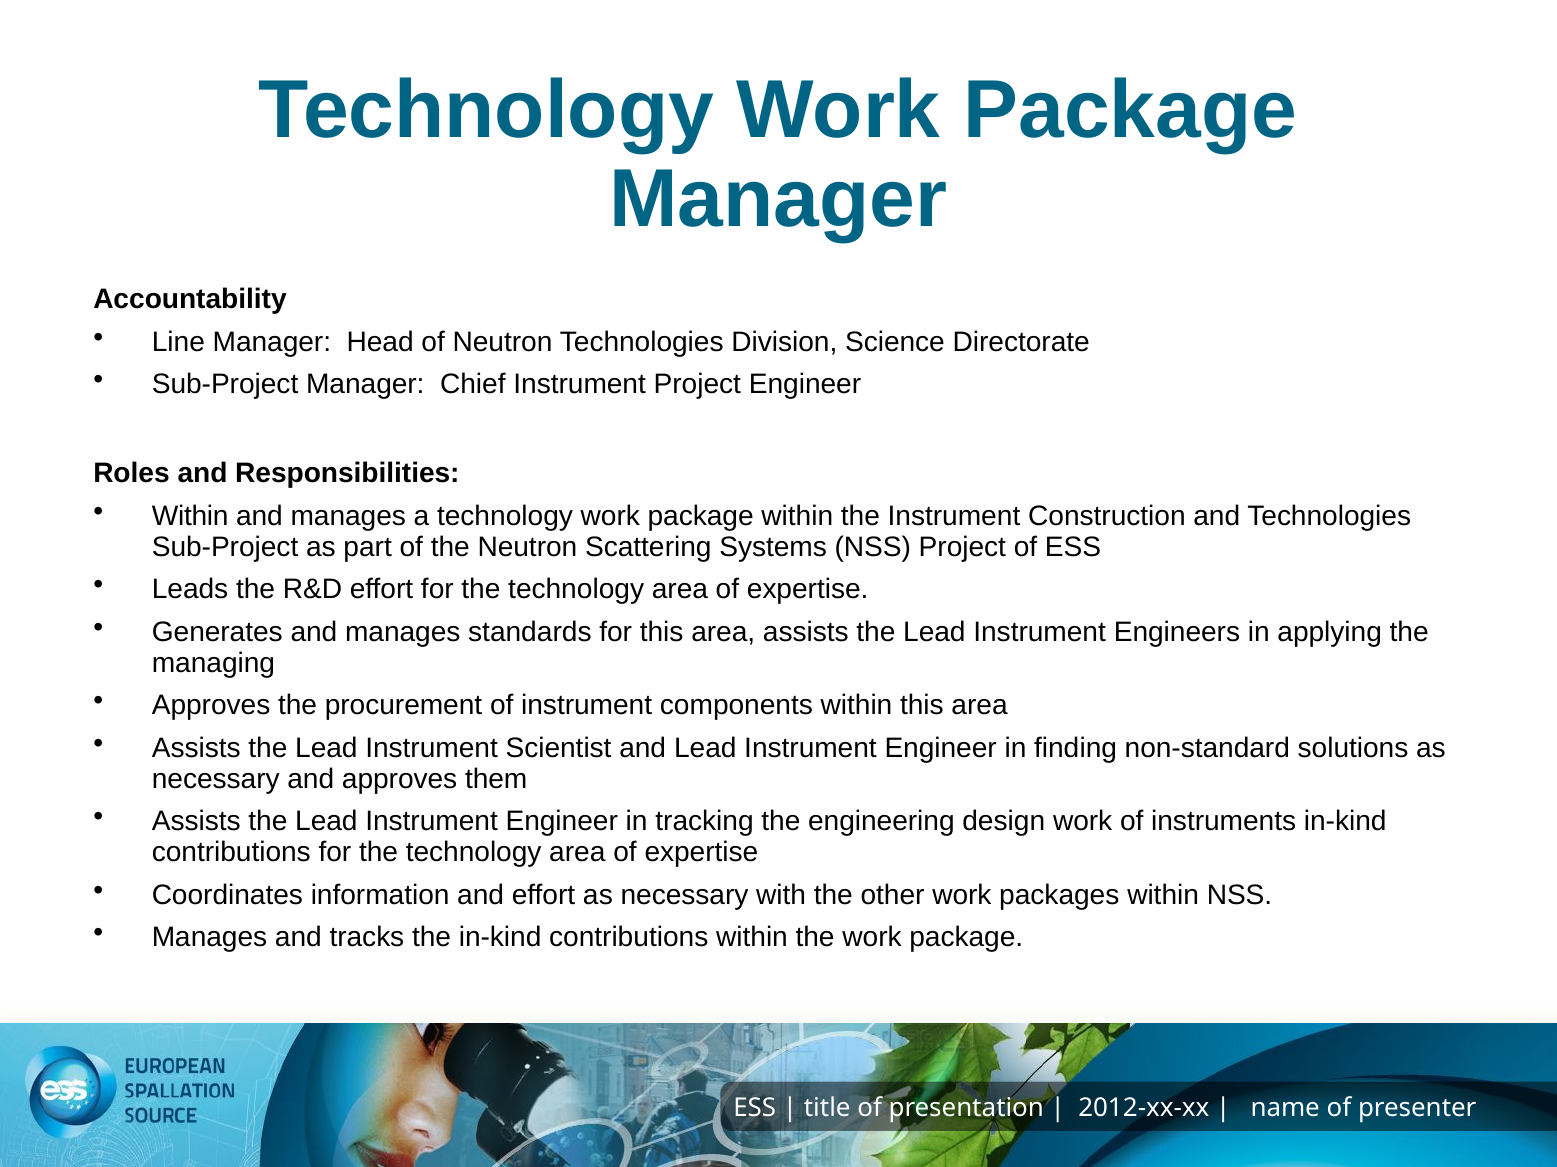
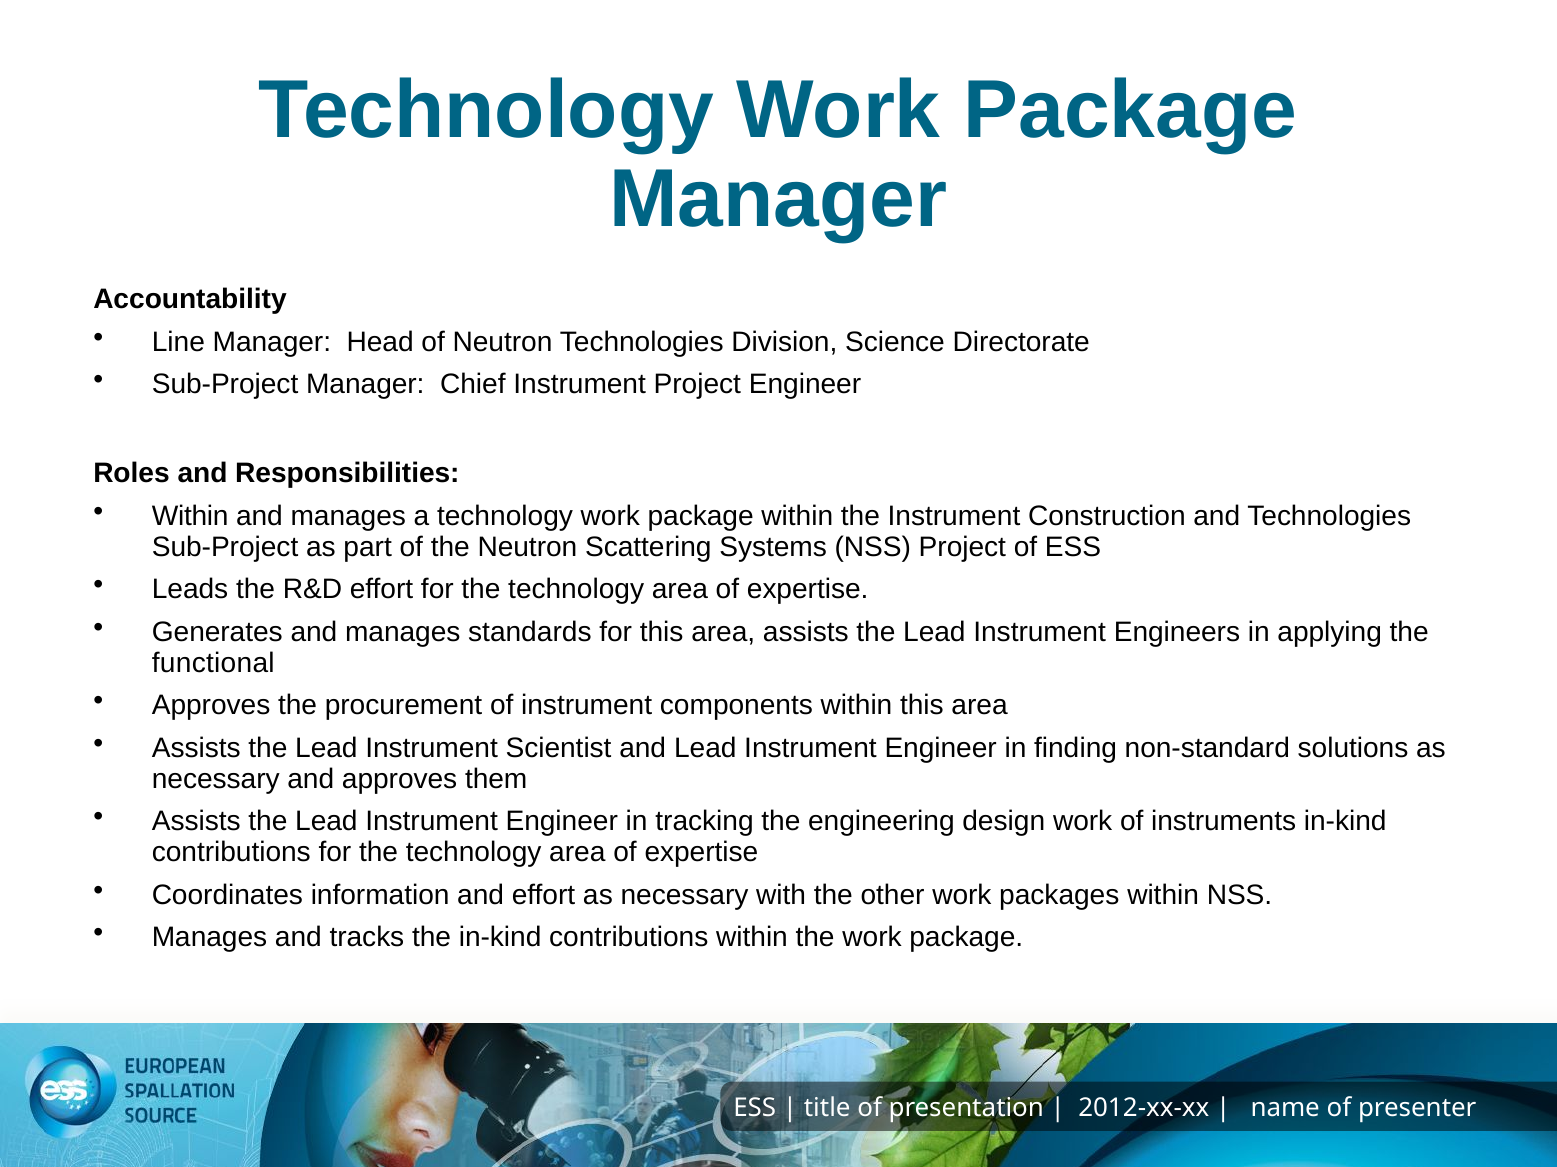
managing: managing -> functional
